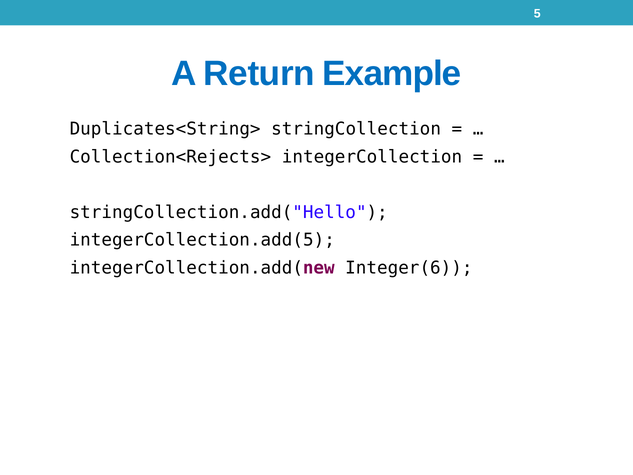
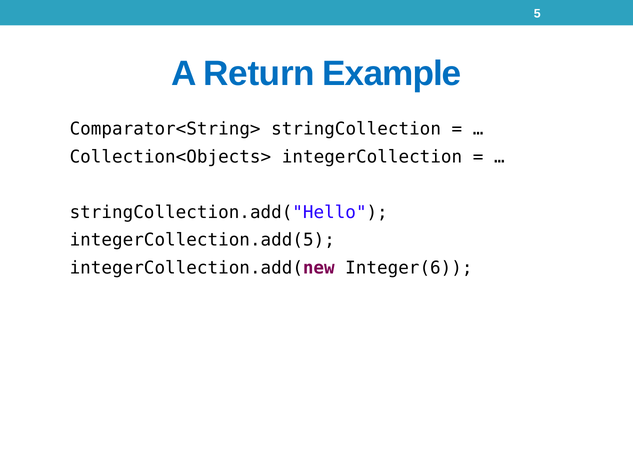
Duplicates<String>: Duplicates<String> -> Comparator<String>
Collection<Rejects>: Collection<Rejects> -> Collection<Objects>
